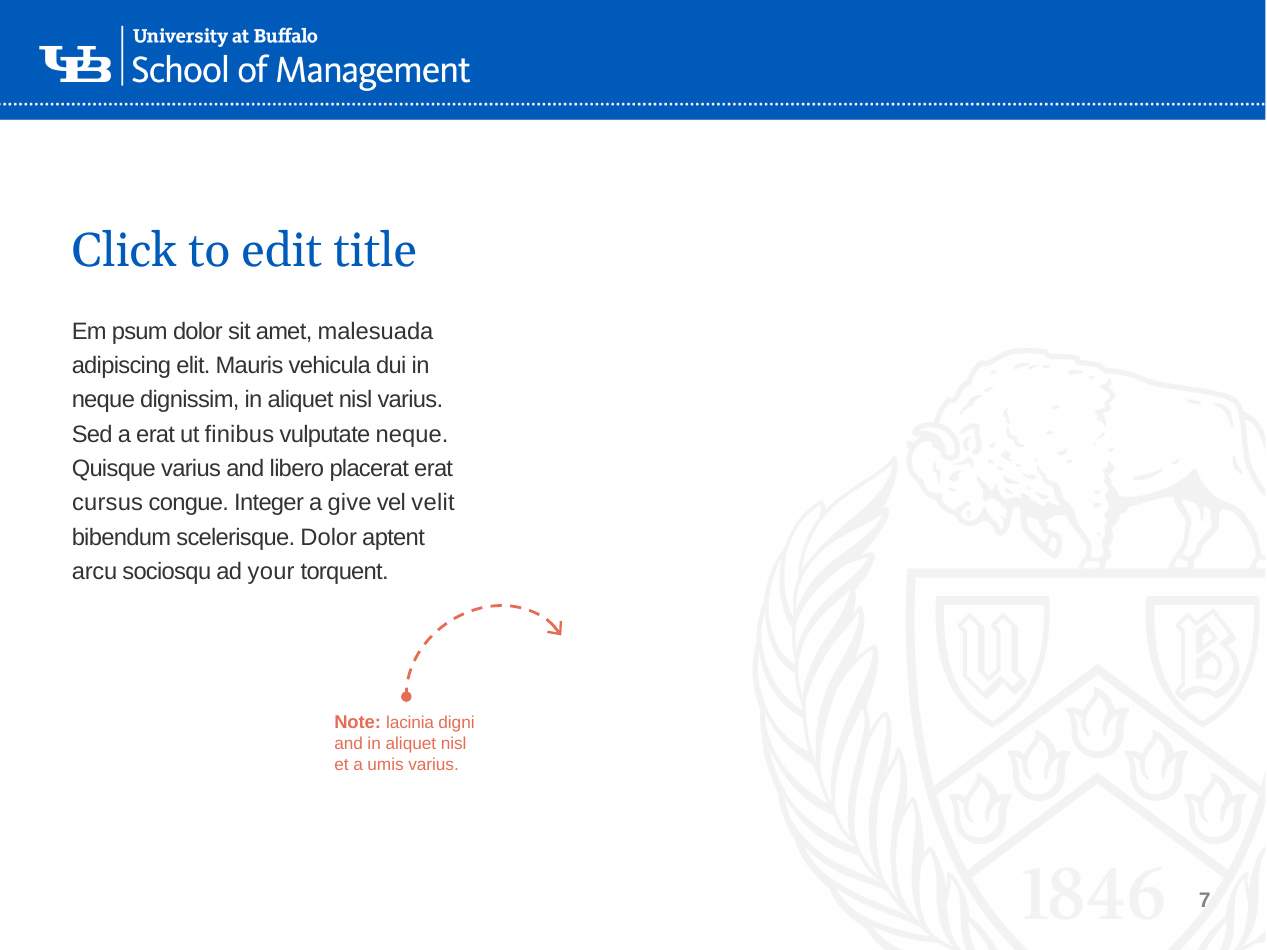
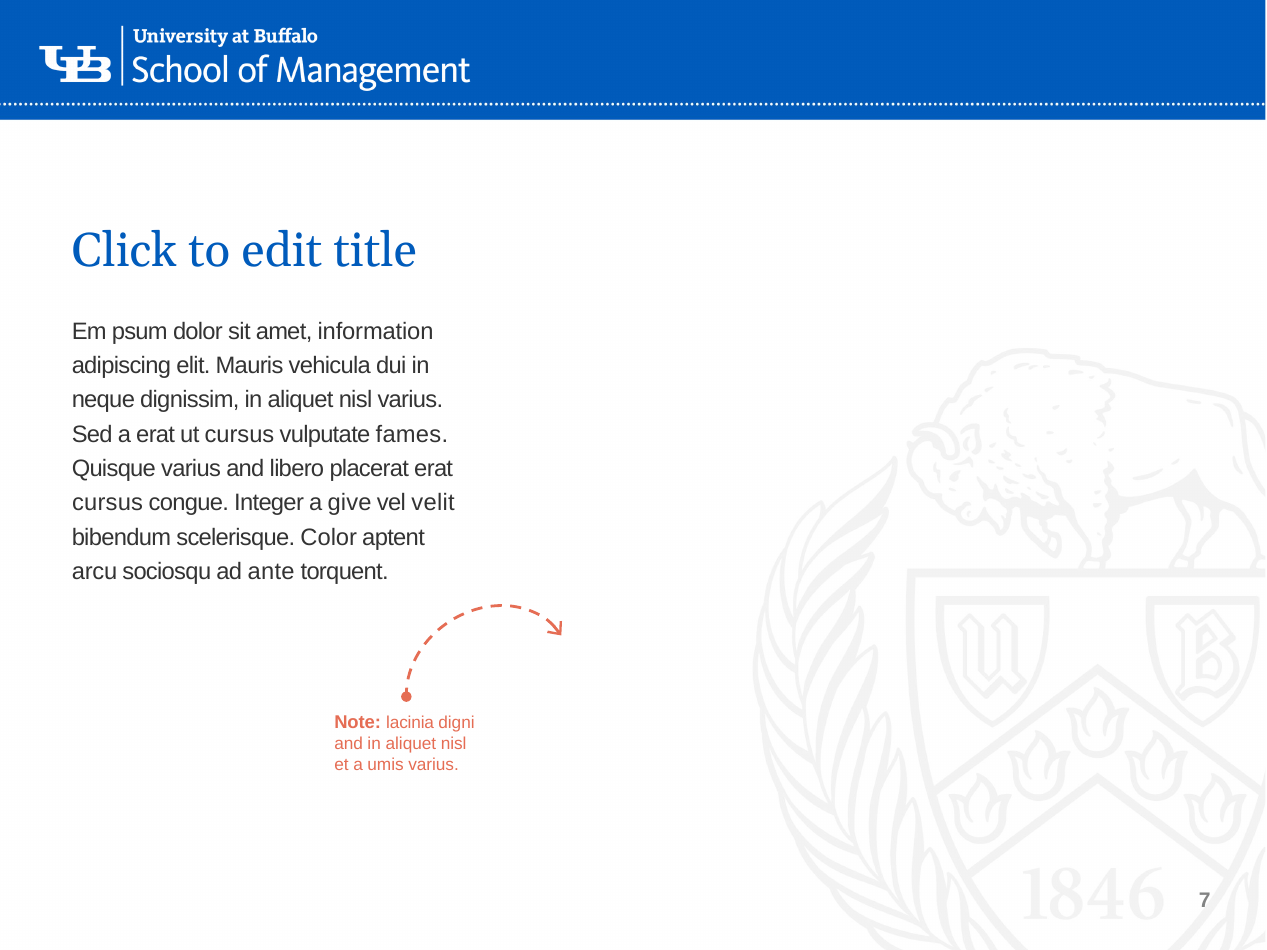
malesuada: malesuada -> information
ut finibus: finibus -> cursus
vulputate neque: neque -> fames
scelerisque Dolor: Dolor -> Color
your: your -> ante
